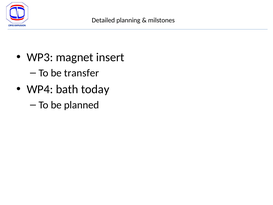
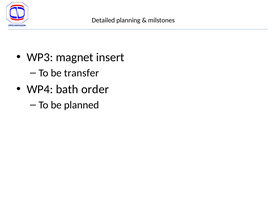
today: today -> order
